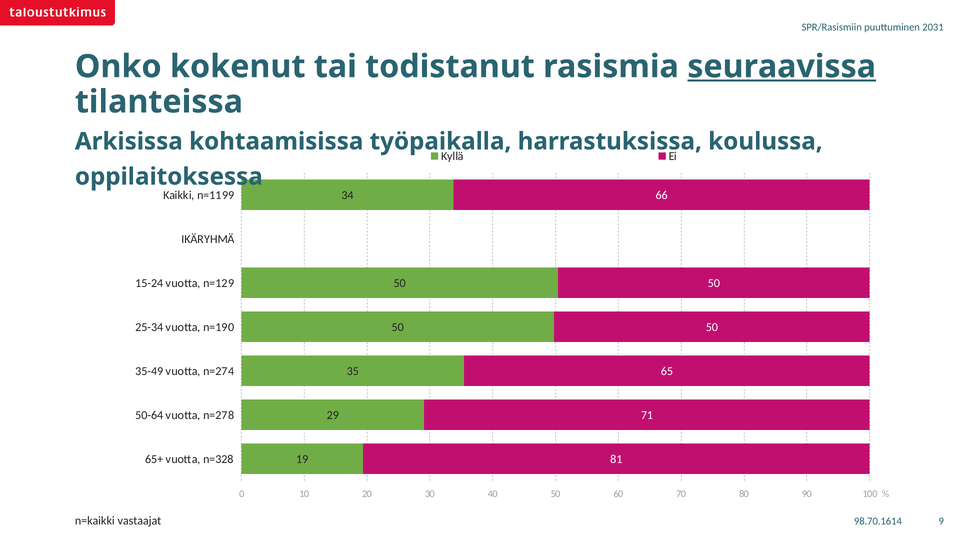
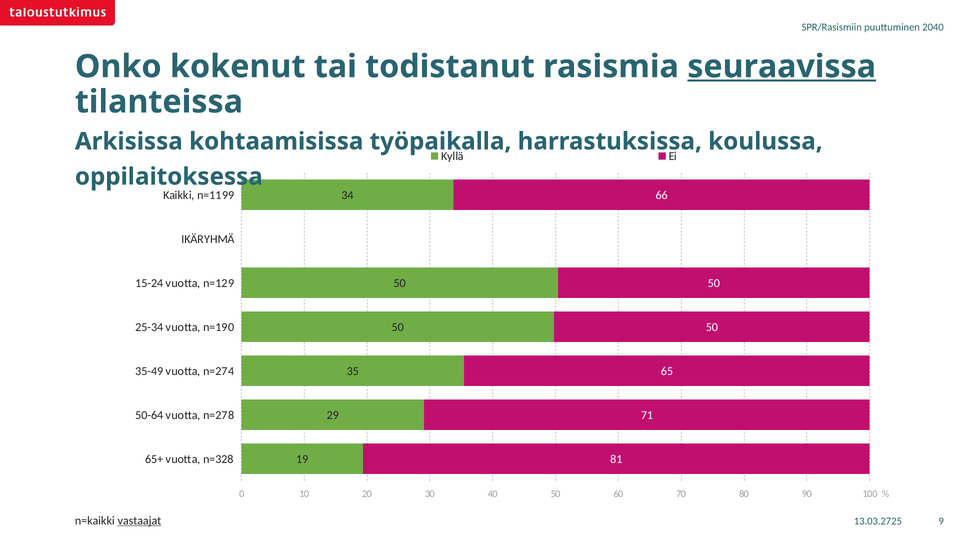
2031: 2031 -> 2040
vastaajat underline: none -> present
98.70.1614: 98.70.1614 -> 13.03.2725
